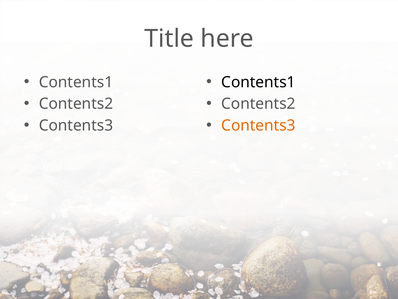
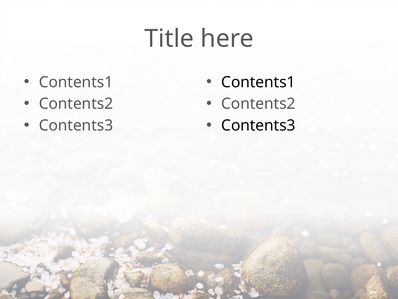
Contents3 at (258, 125) colour: orange -> black
